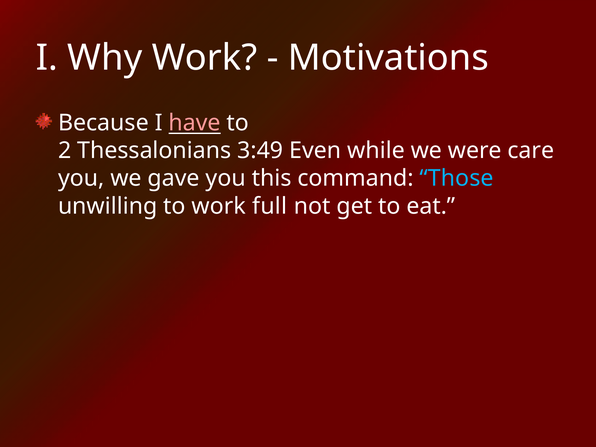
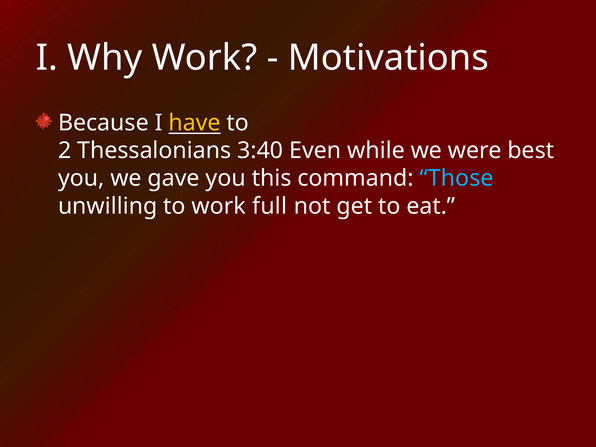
have colour: pink -> yellow
3:49: 3:49 -> 3:40
care: care -> best
